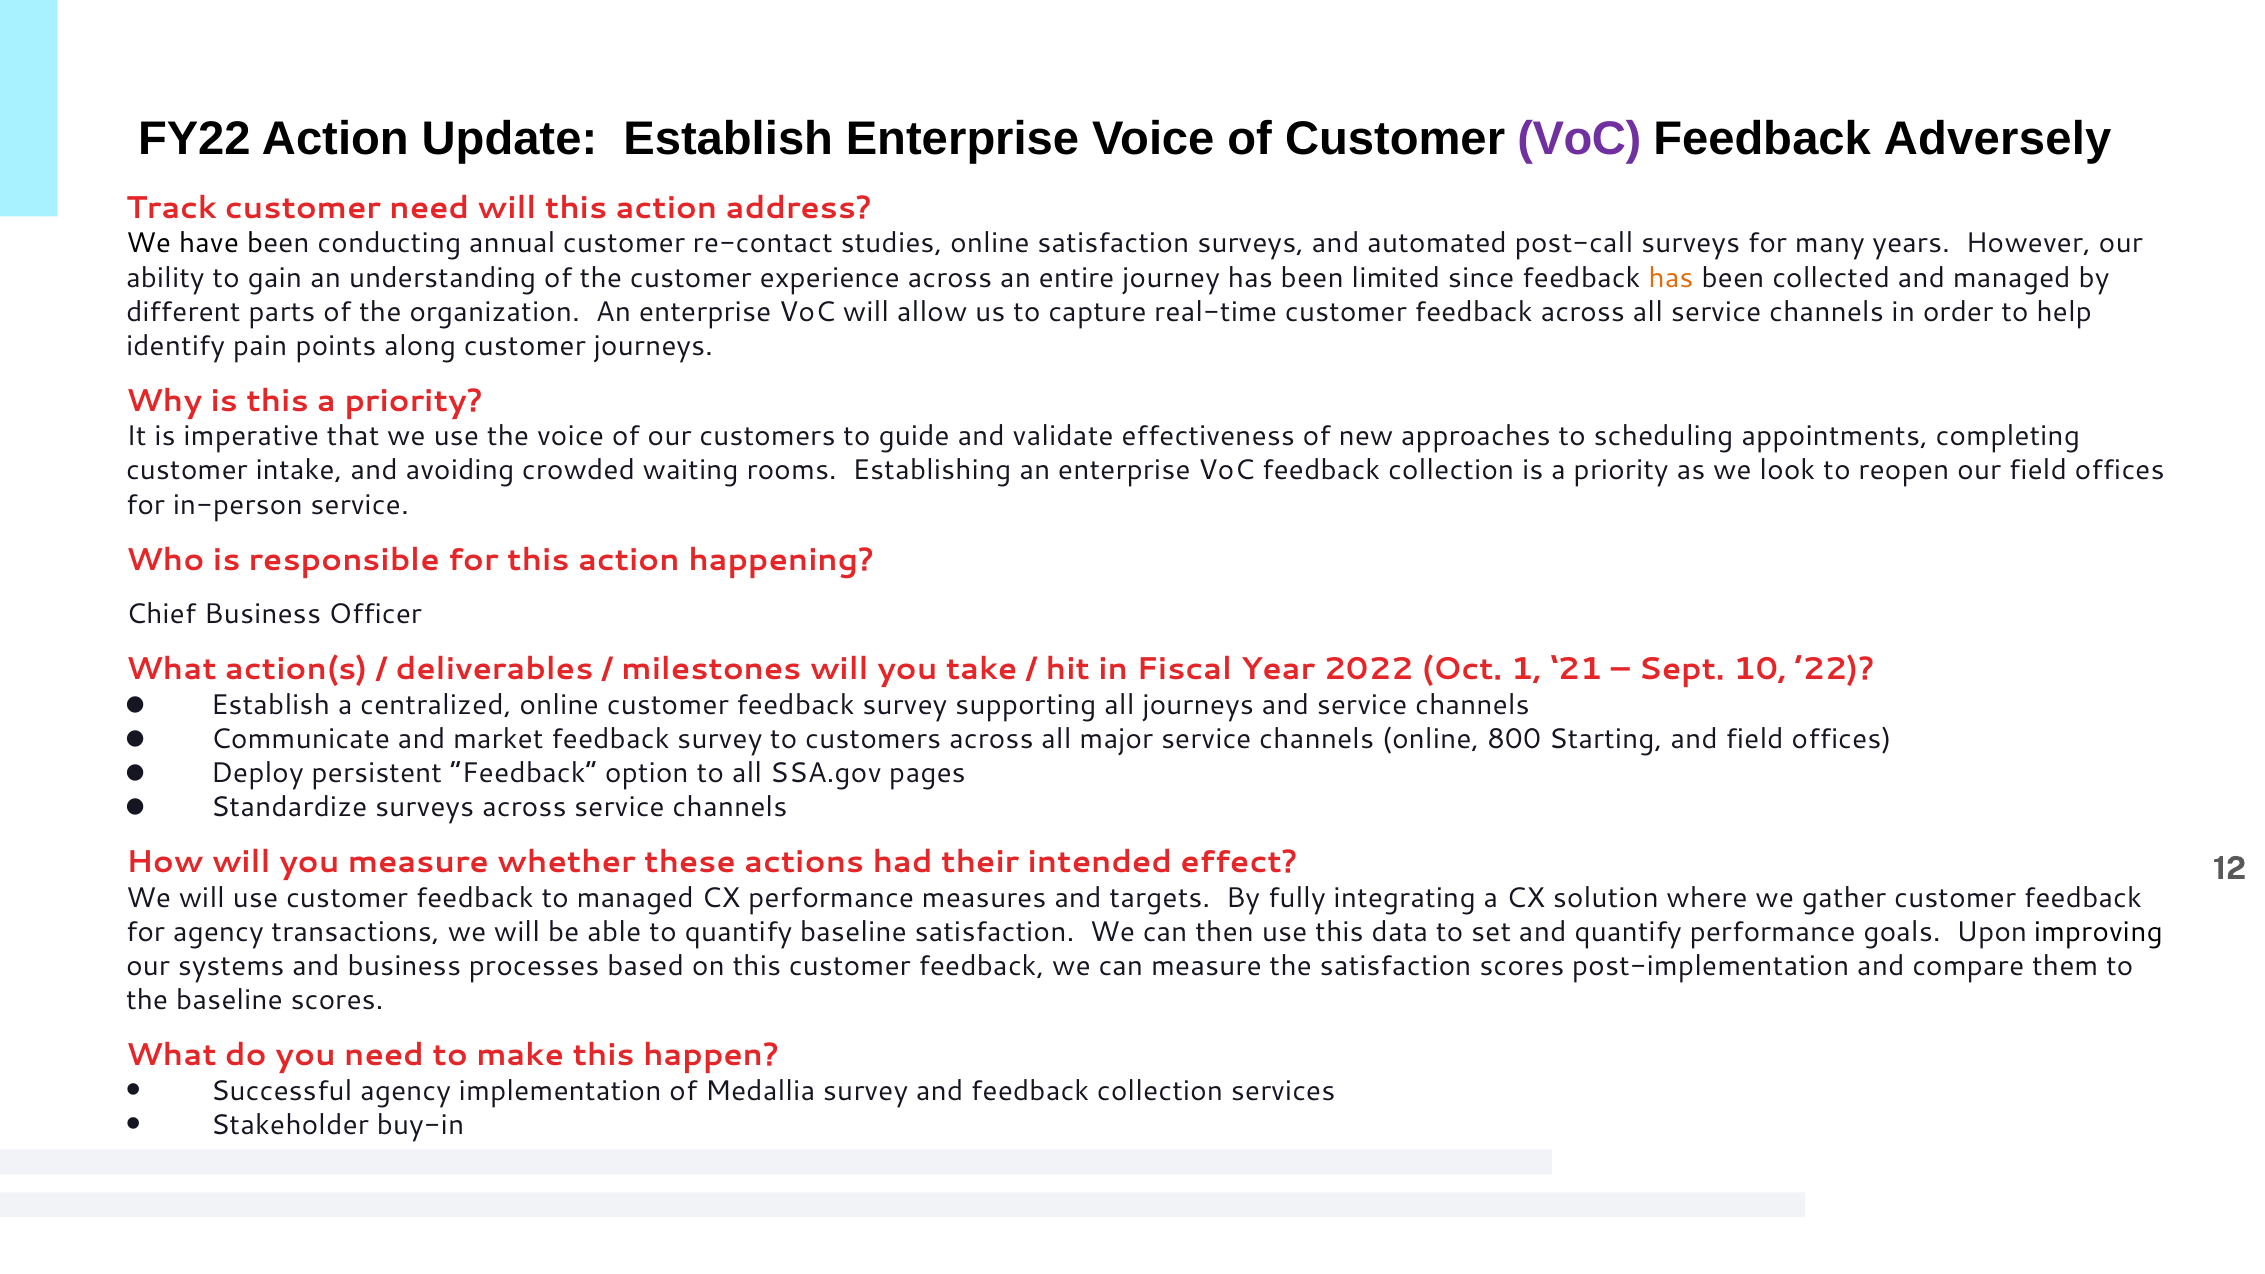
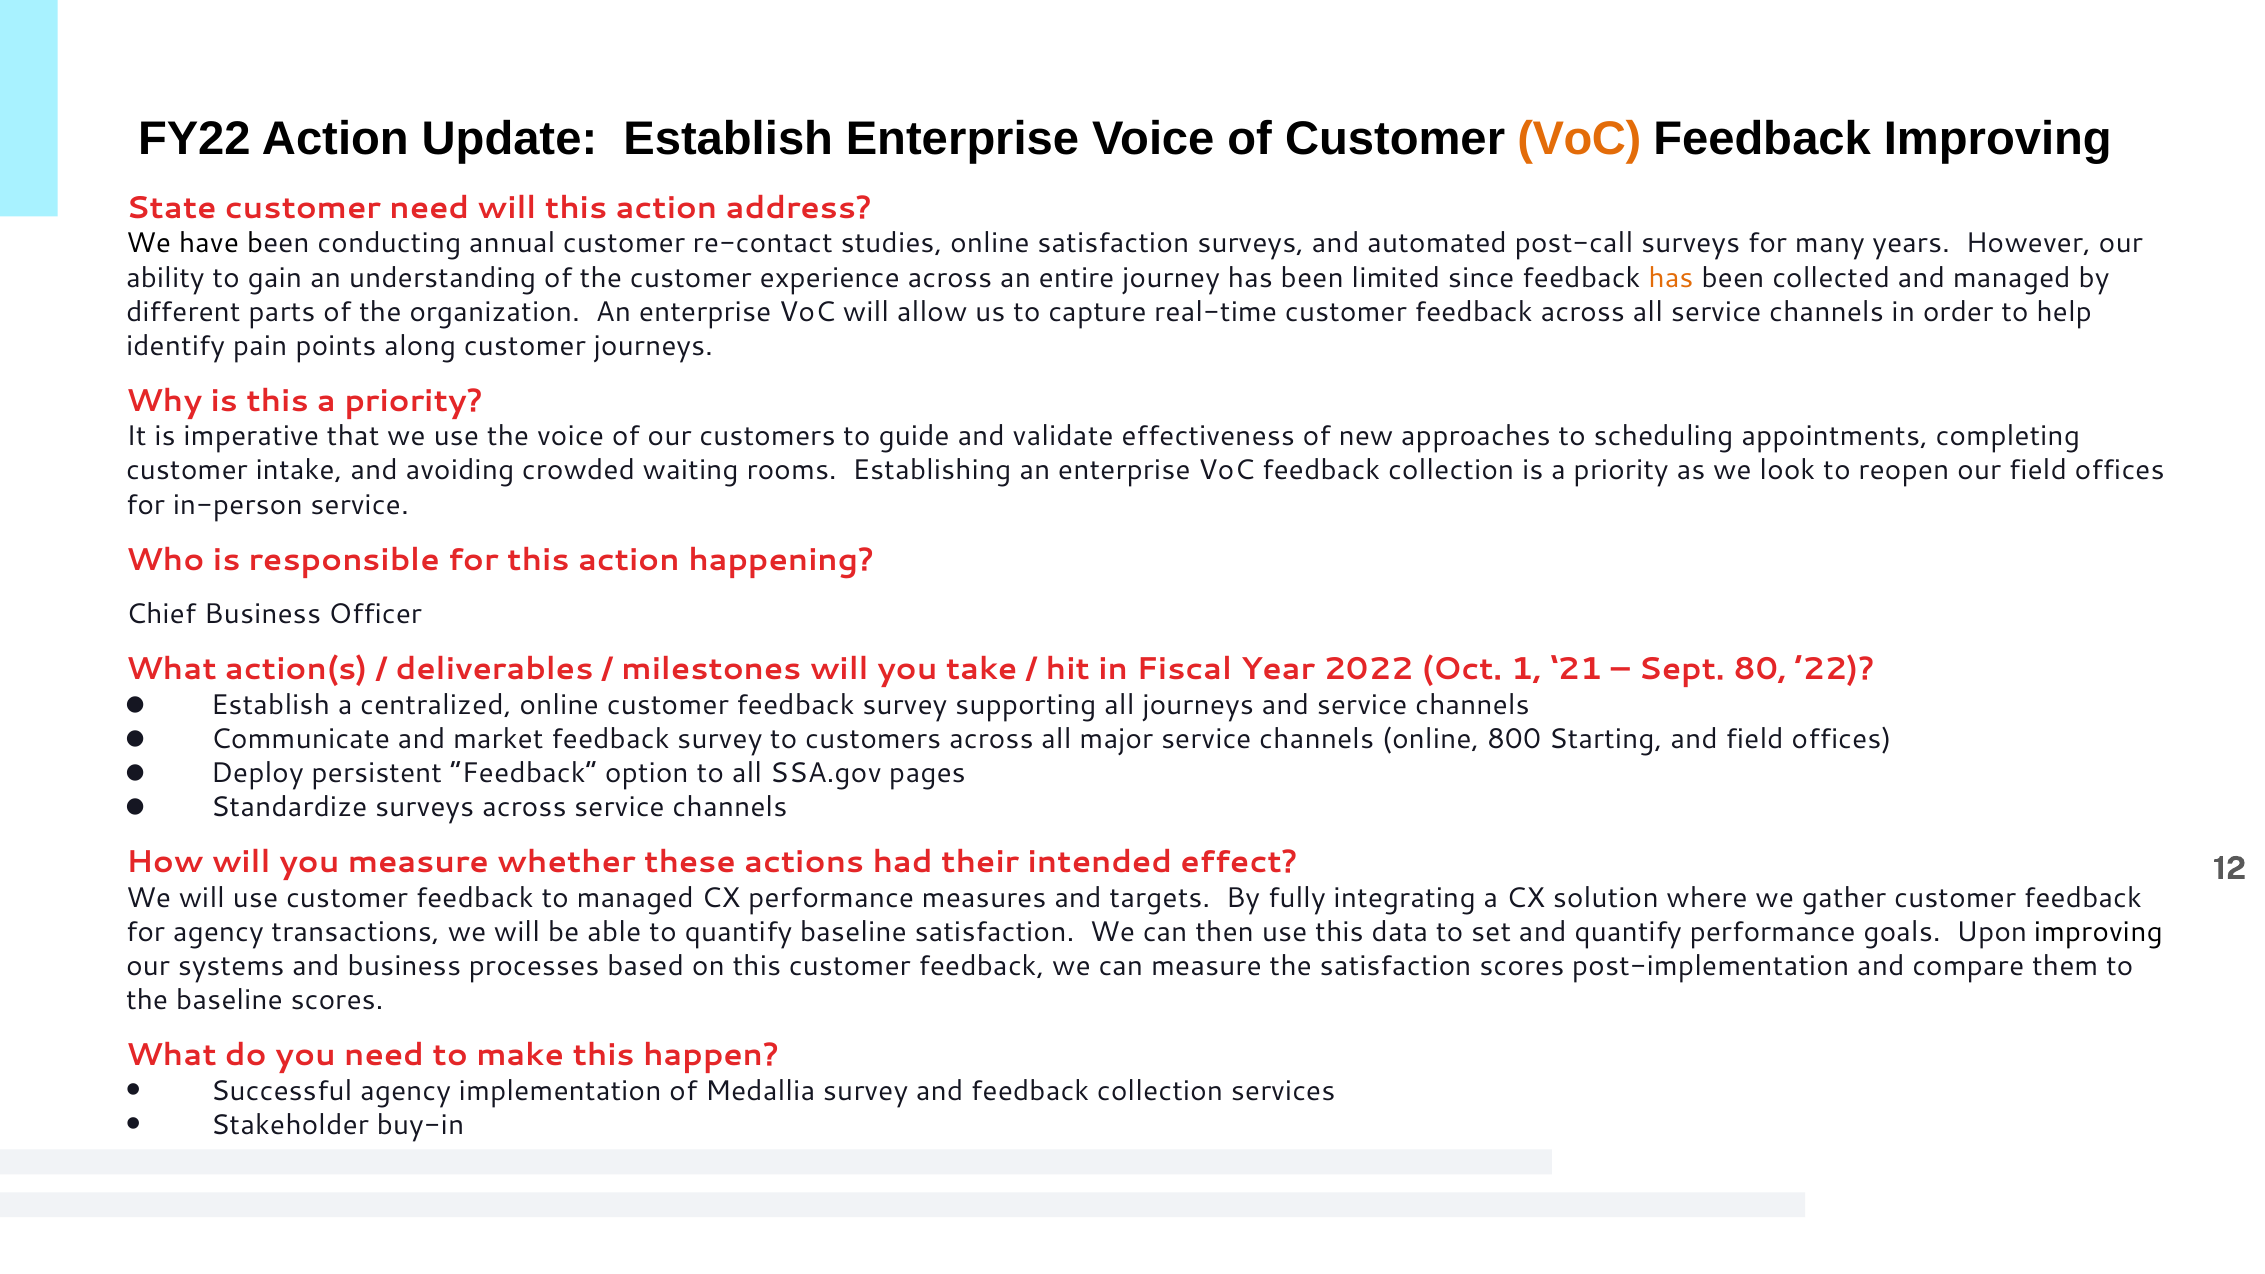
VoC at (1579, 139) colour: purple -> orange
Feedback Adversely: Adversely -> Improving
Track: Track -> State
10: 10 -> 80
